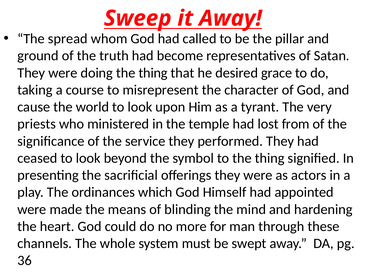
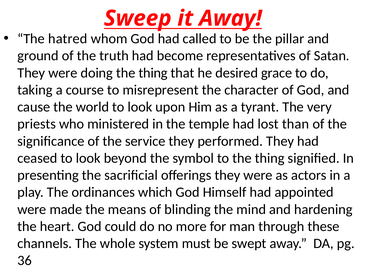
spread: spread -> hatred
from: from -> than
